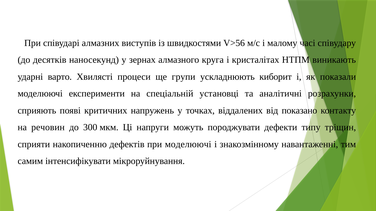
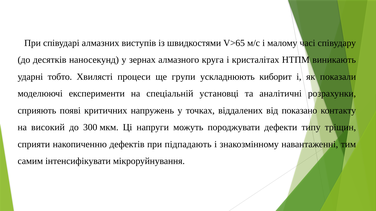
V>56: V>56 -> V>65
варто: варто -> тобто
речовин: речовин -> високий
при моделюючі: моделюючі -> підпадають
